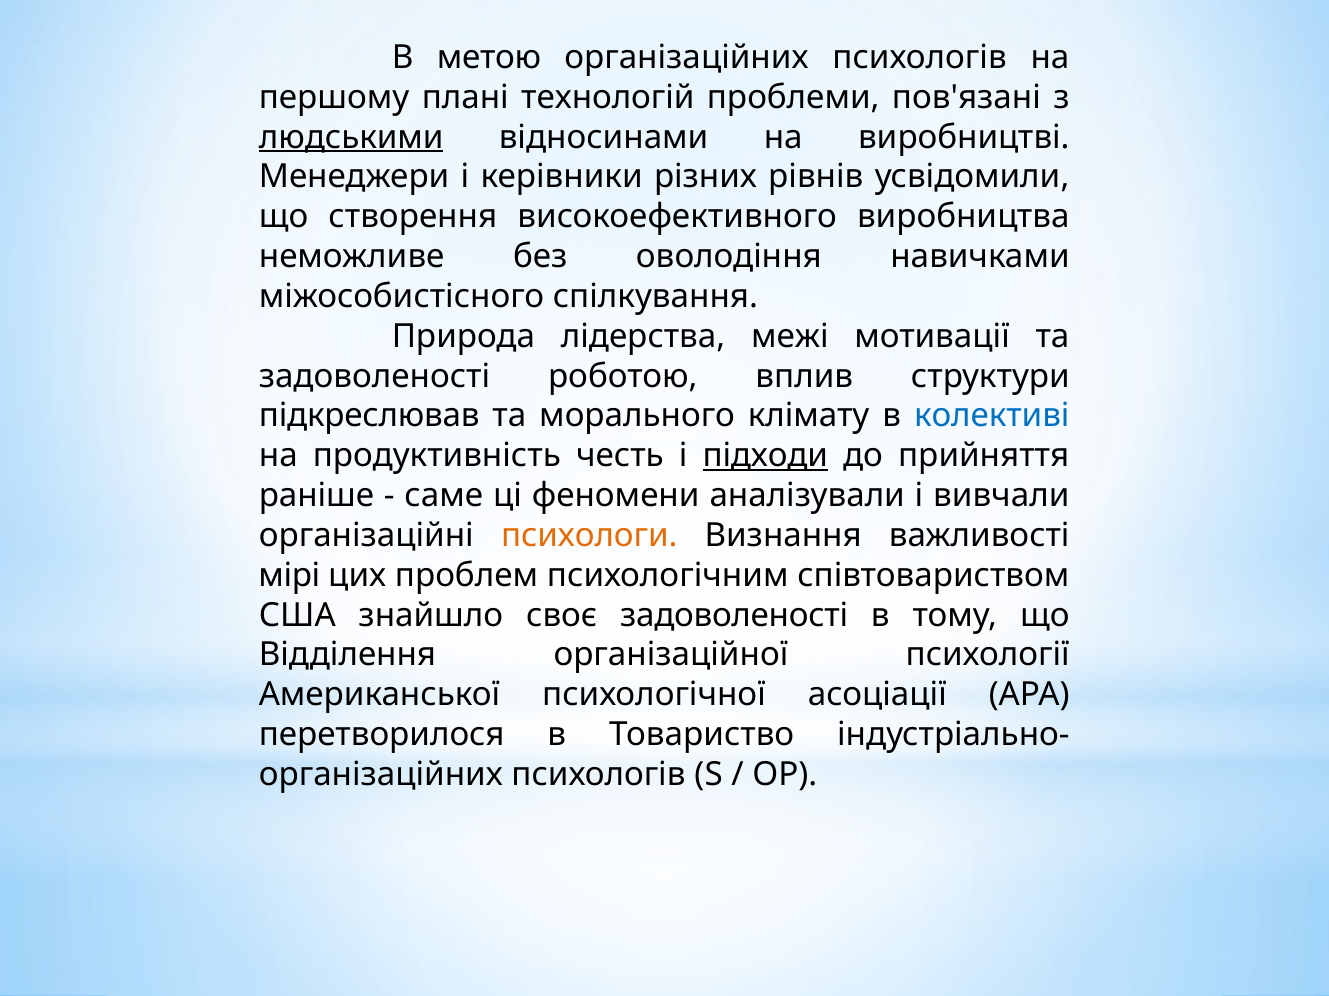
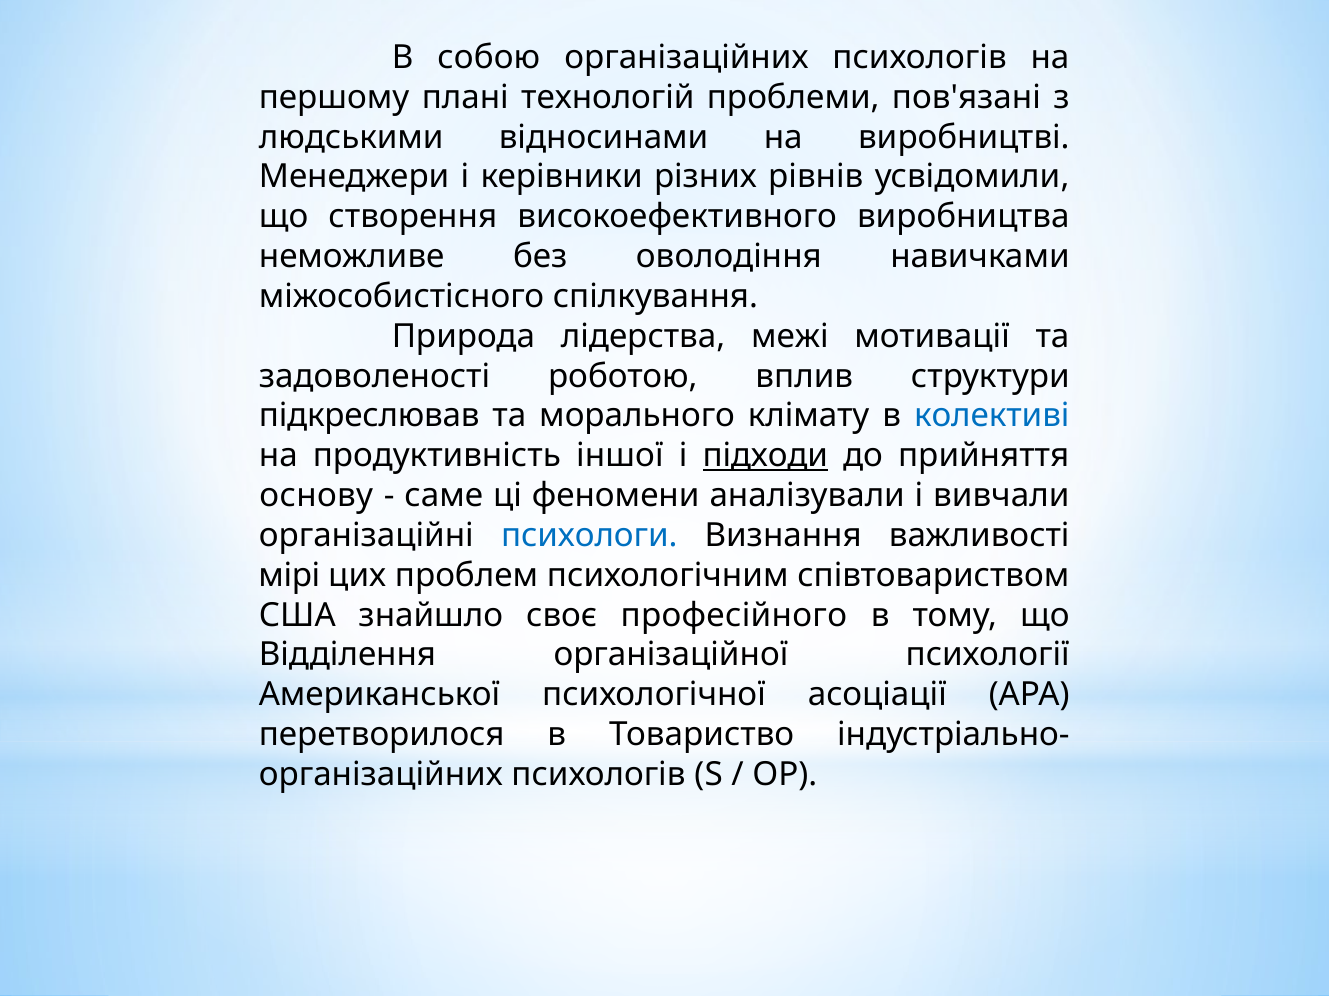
метою: метою -> собою
людськими underline: present -> none
честь: честь -> іншої
раніше: раніше -> основу
психологи colour: orange -> blue
своє задоволеності: задоволеності -> професійного
